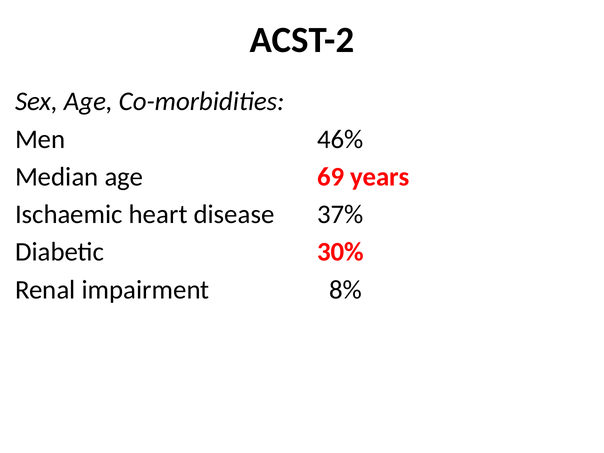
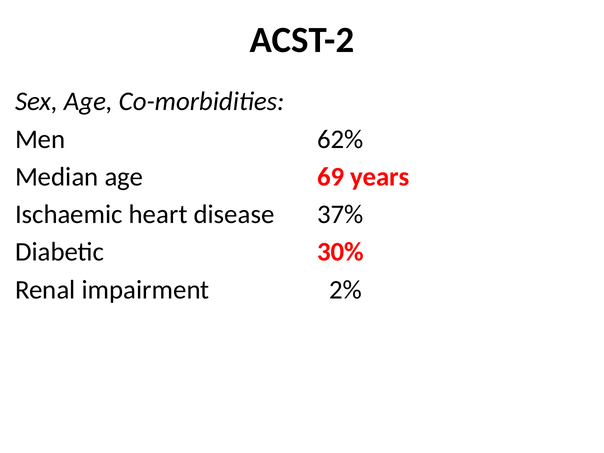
46%: 46% -> 62%
8%: 8% -> 2%
